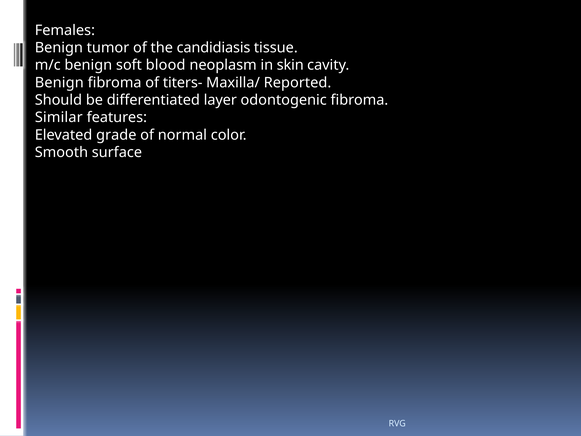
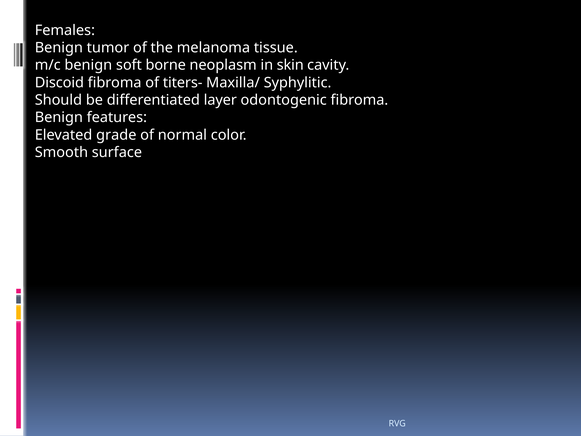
candidiasis: candidiasis -> melanoma
blood: blood -> borne
Benign at (59, 83): Benign -> Discoid
Reported: Reported -> Syphylitic
Similar at (59, 117): Similar -> Benign
